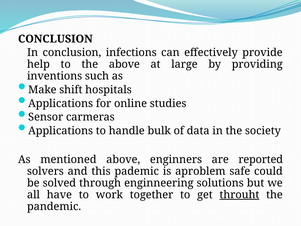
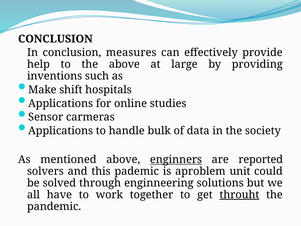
infections: infections -> measures
enginners underline: none -> present
safe: safe -> unit
